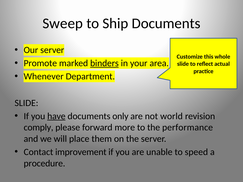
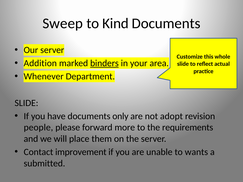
Ship: Ship -> Kind
Promote: Promote -> Addition
have underline: present -> none
world: world -> adopt
comply: comply -> people
performance: performance -> requirements
speed: speed -> wants
procedure: procedure -> submitted
